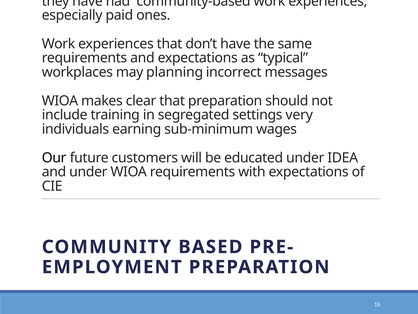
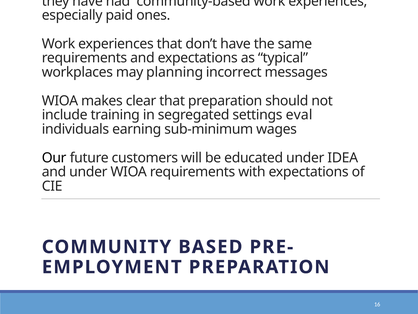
very: very -> eval
